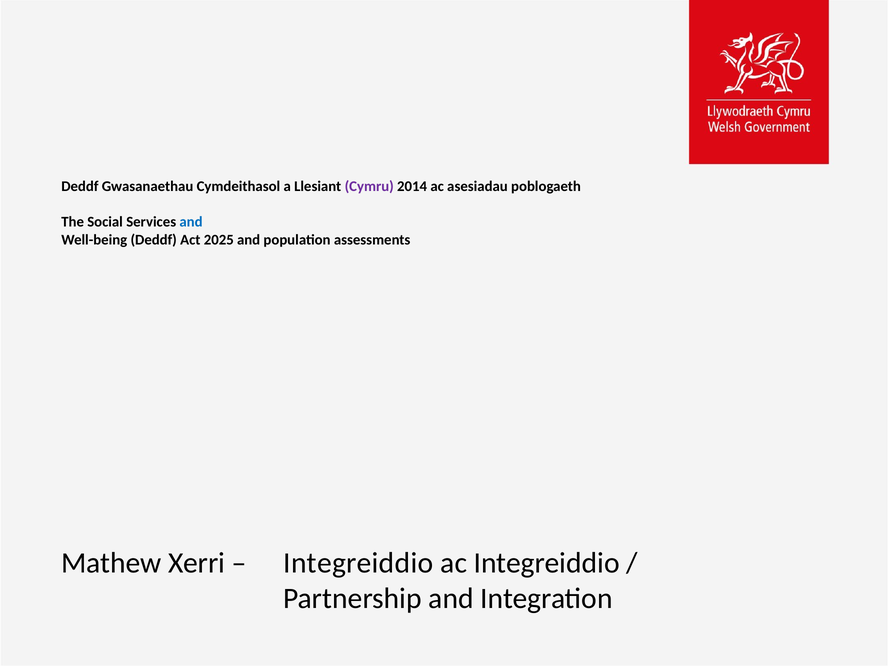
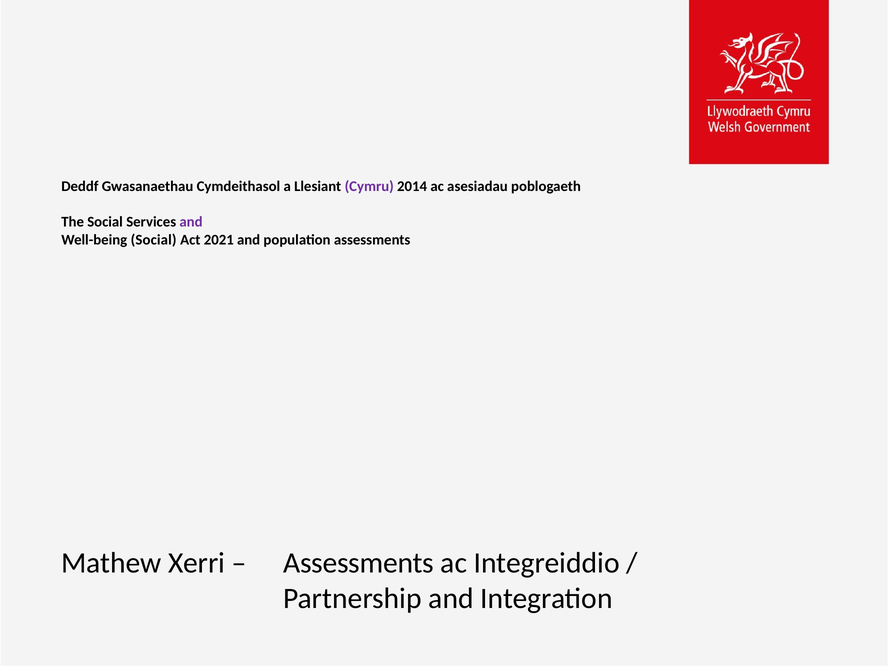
and at (191, 222) colour: blue -> purple
Well-being Deddf: Deddf -> Social
2025: 2025 -> 2021
Integreiddio at (358, 563): Integreiddio -> Assessments
